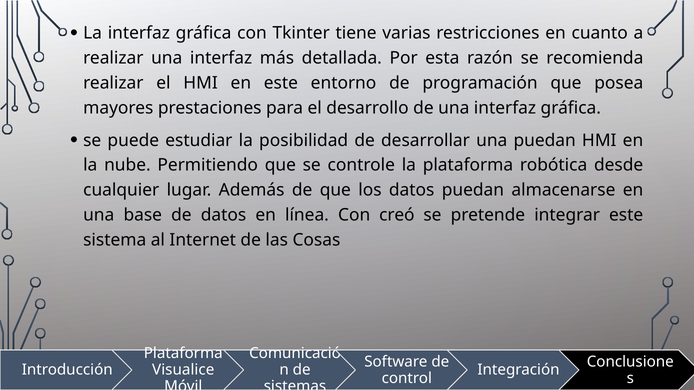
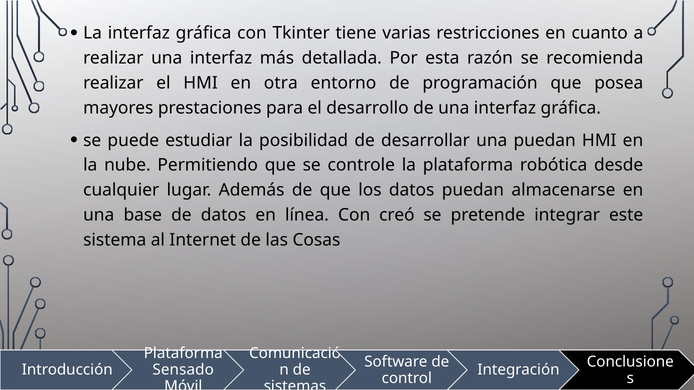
en este: este -> otra
Visualice: Visualice -> Sensado
